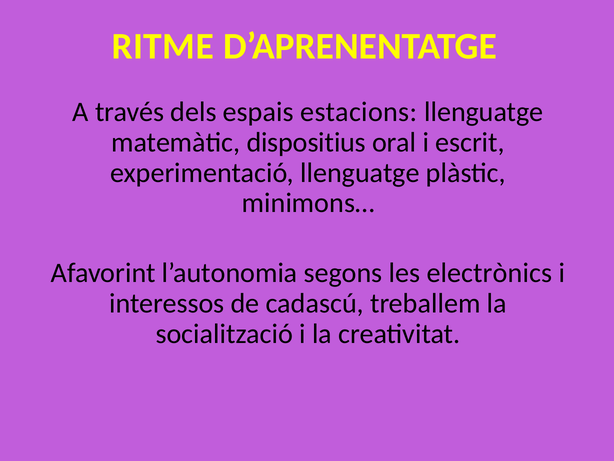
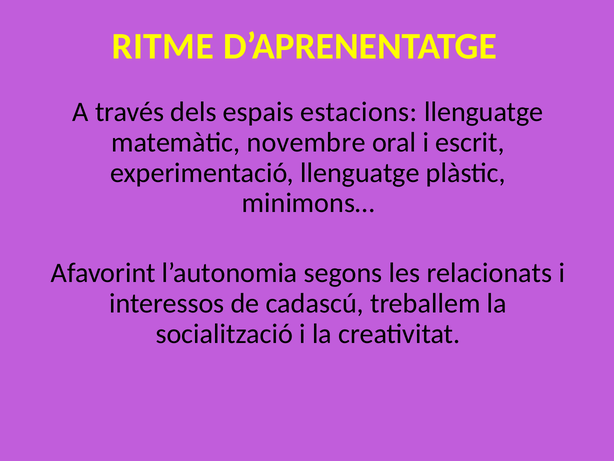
dispositius: dispositius -> novembre
electrònics: electrònics -> relacionats
